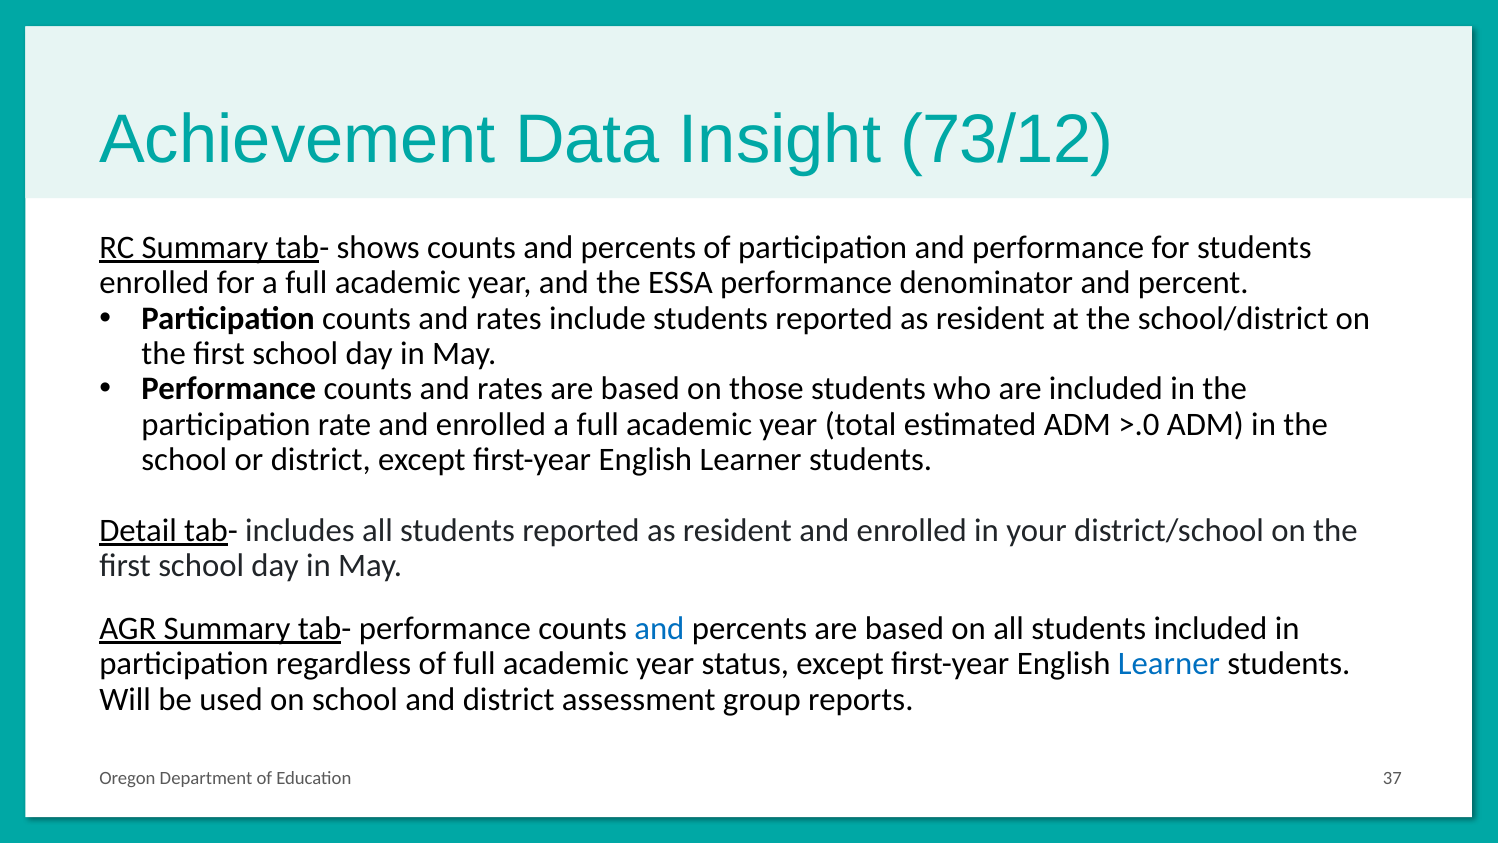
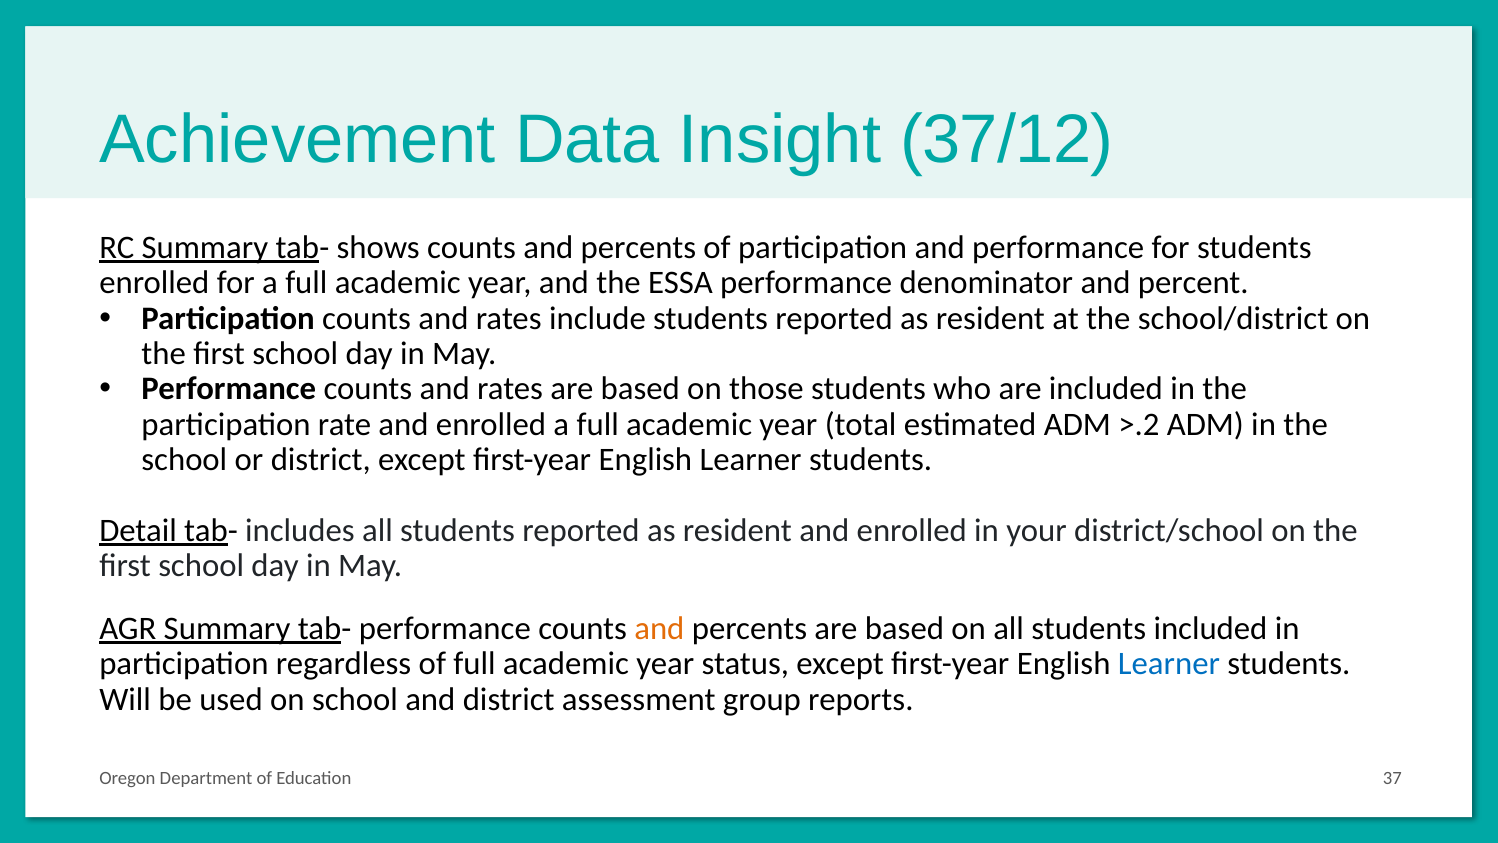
73/12: 73/12 -> 37/12
>.0: >.0 -> >.2
and at (659, 628) colour: blue -> orange
